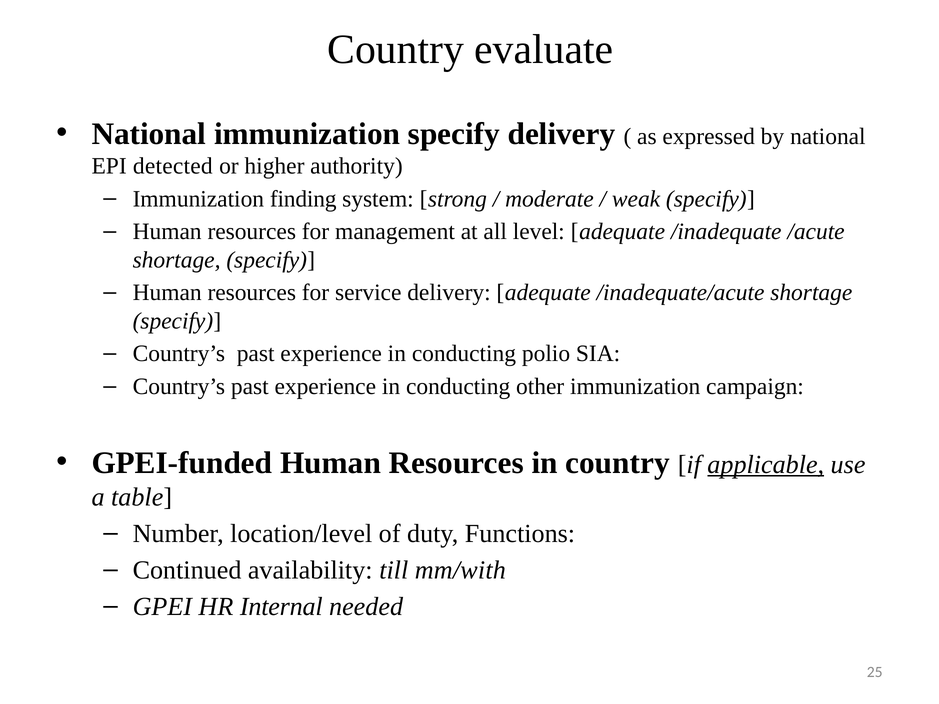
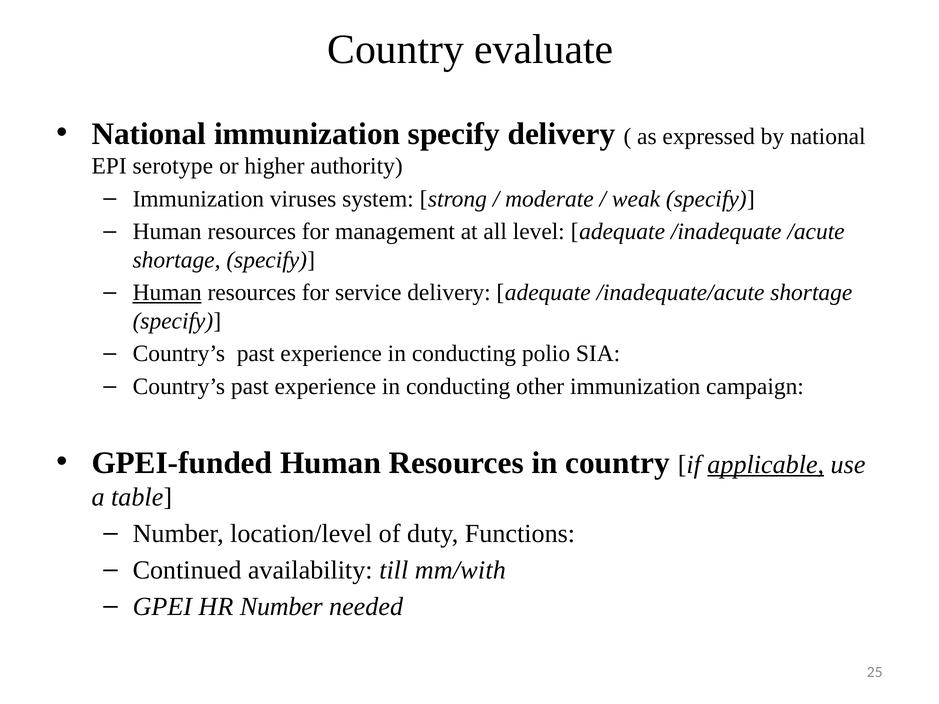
detected: detected -> serotype
finding: finding -> viruses
Human at (167, 293) underline: none -> present
HR Internal: Internal -> Number
